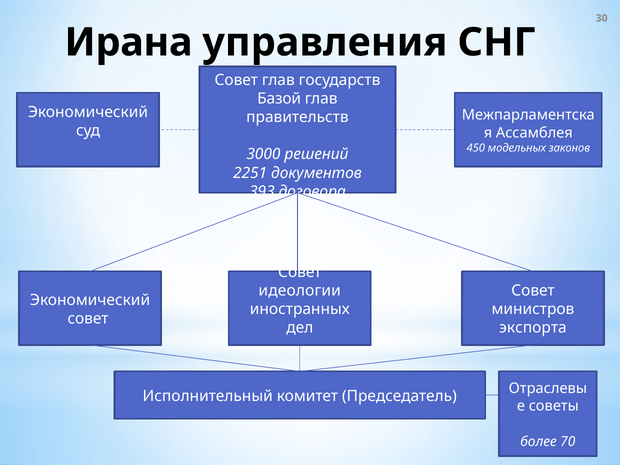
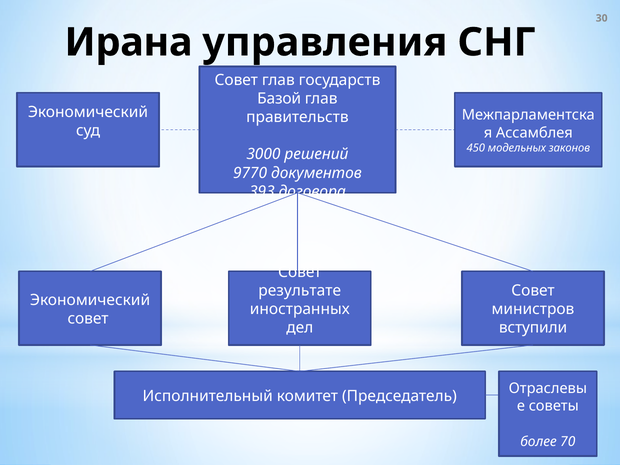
2251: 2251 -> 9770
идеологии: идеологии -> результате
экспорта: экспорта -> вступили
